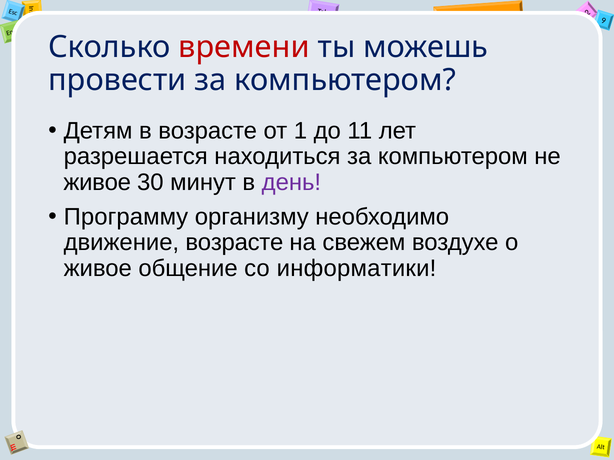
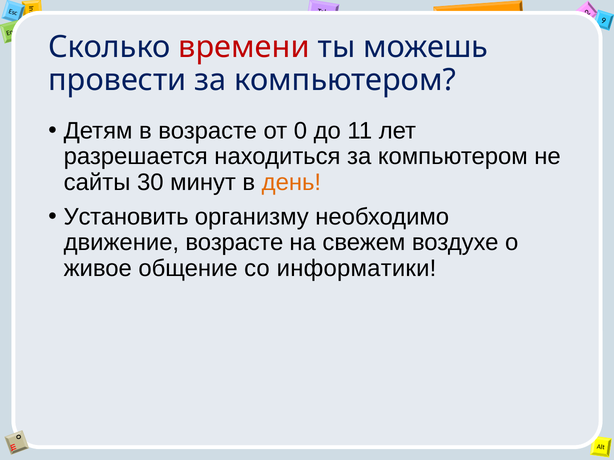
1: 1 -> 0
живое at (97, 183): живое -> сайты
день colour: purple -> orange
Программу: Программу -> Установить
